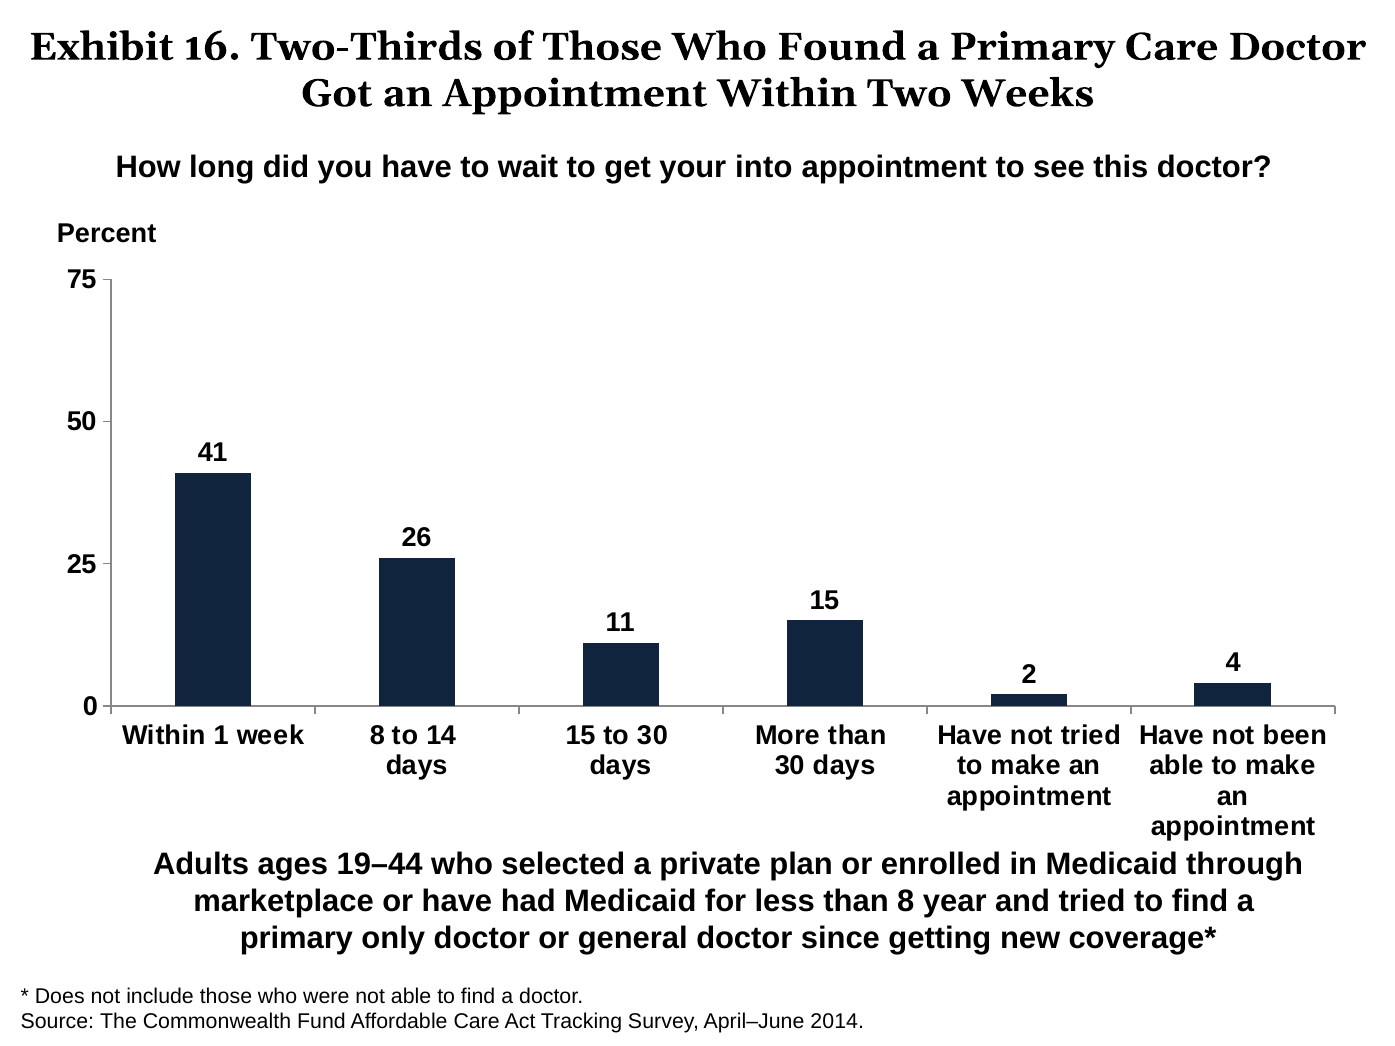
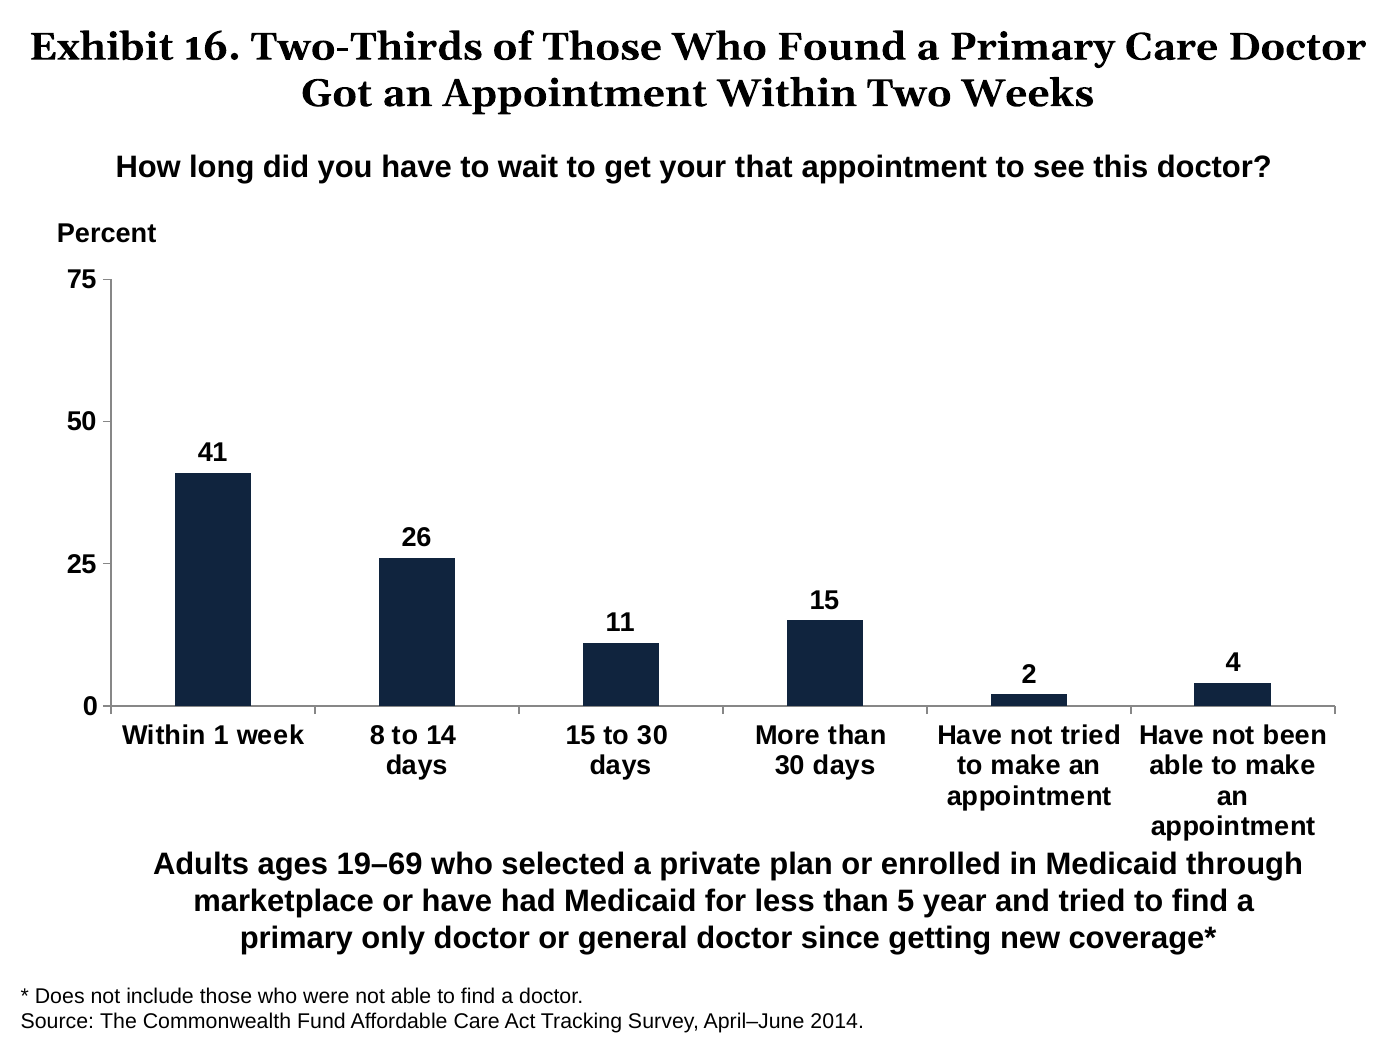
into: into -> that
19–44: 19–44 -> 19–69
than 8: 8 -> 5
